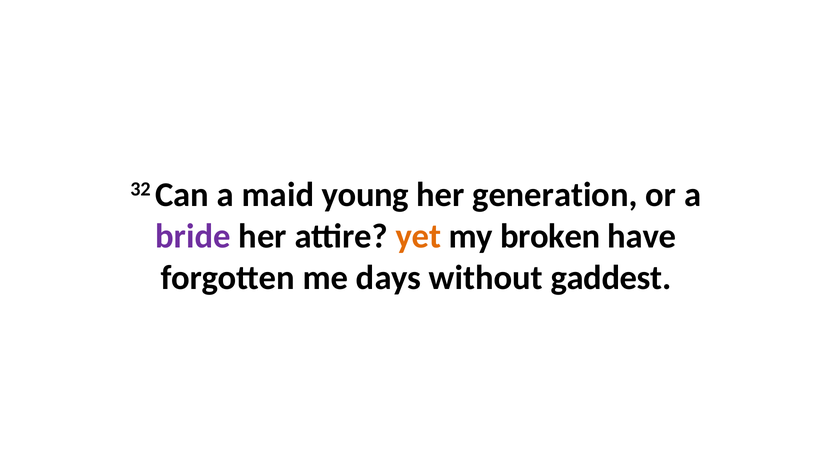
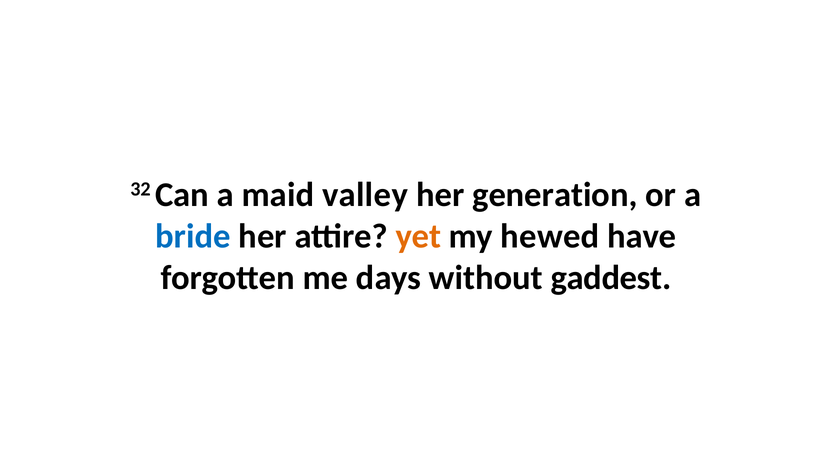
young: young -> valley
bride colour: purple -> blue
broken: broken -> hewed
